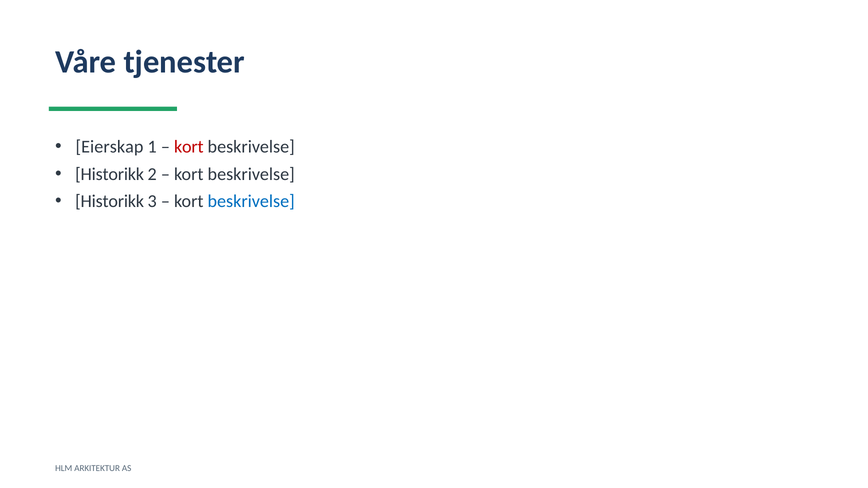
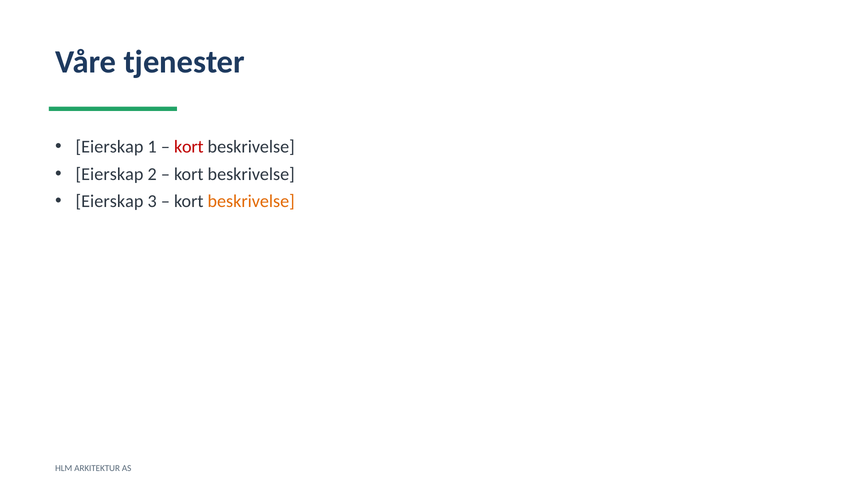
Historikk at (110, 174): Historikk -> Eierskap
Historikk at (110, 201): Historikk -> Eierskap
beskrivelse at (251, 201) colour: blue -> orange
